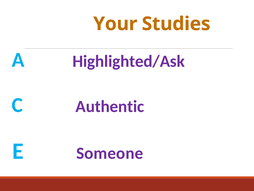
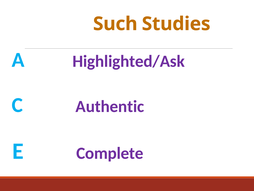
Your: Your -> Such
Someone: Someone -> Complete
